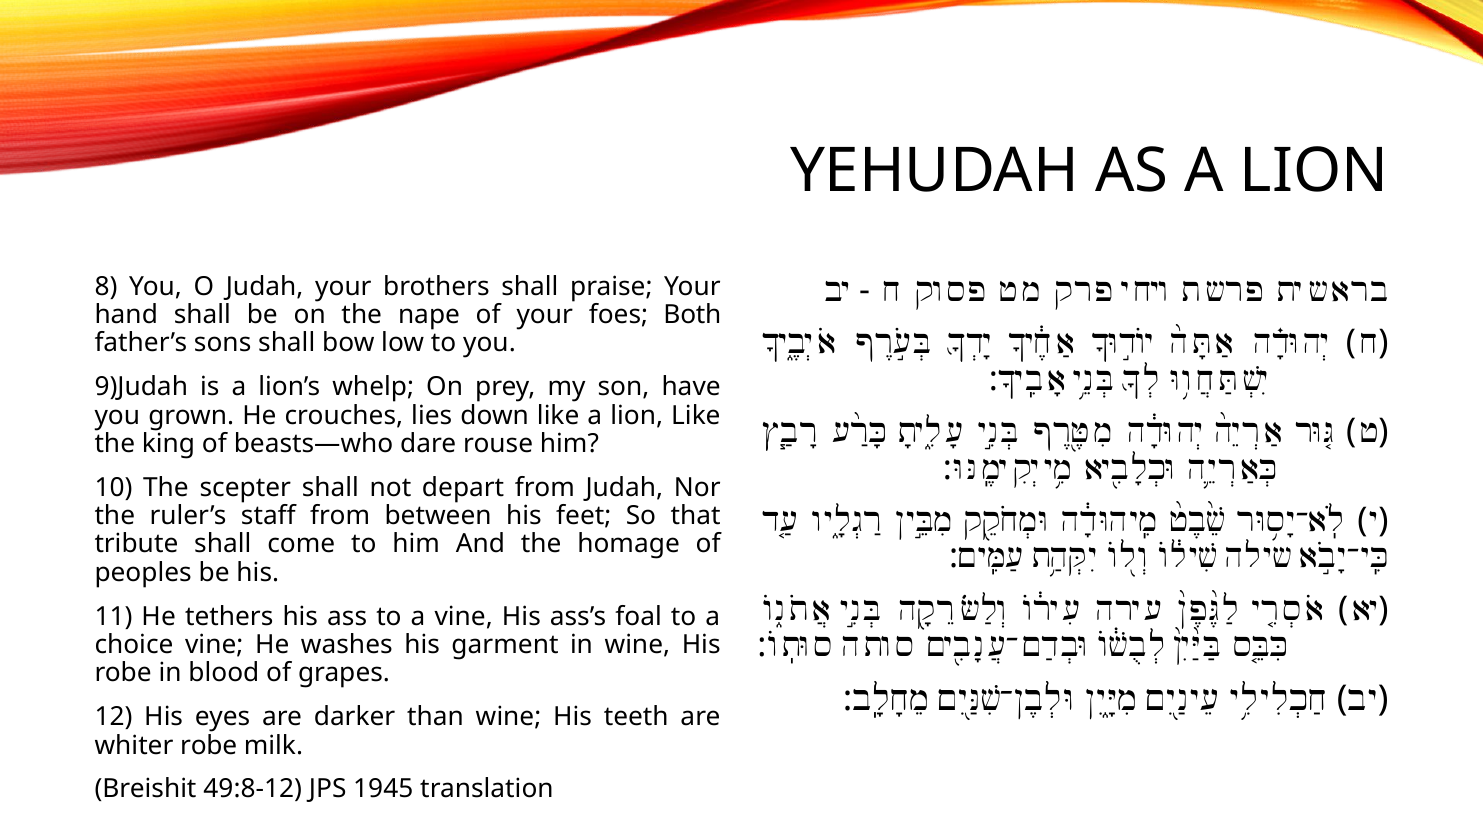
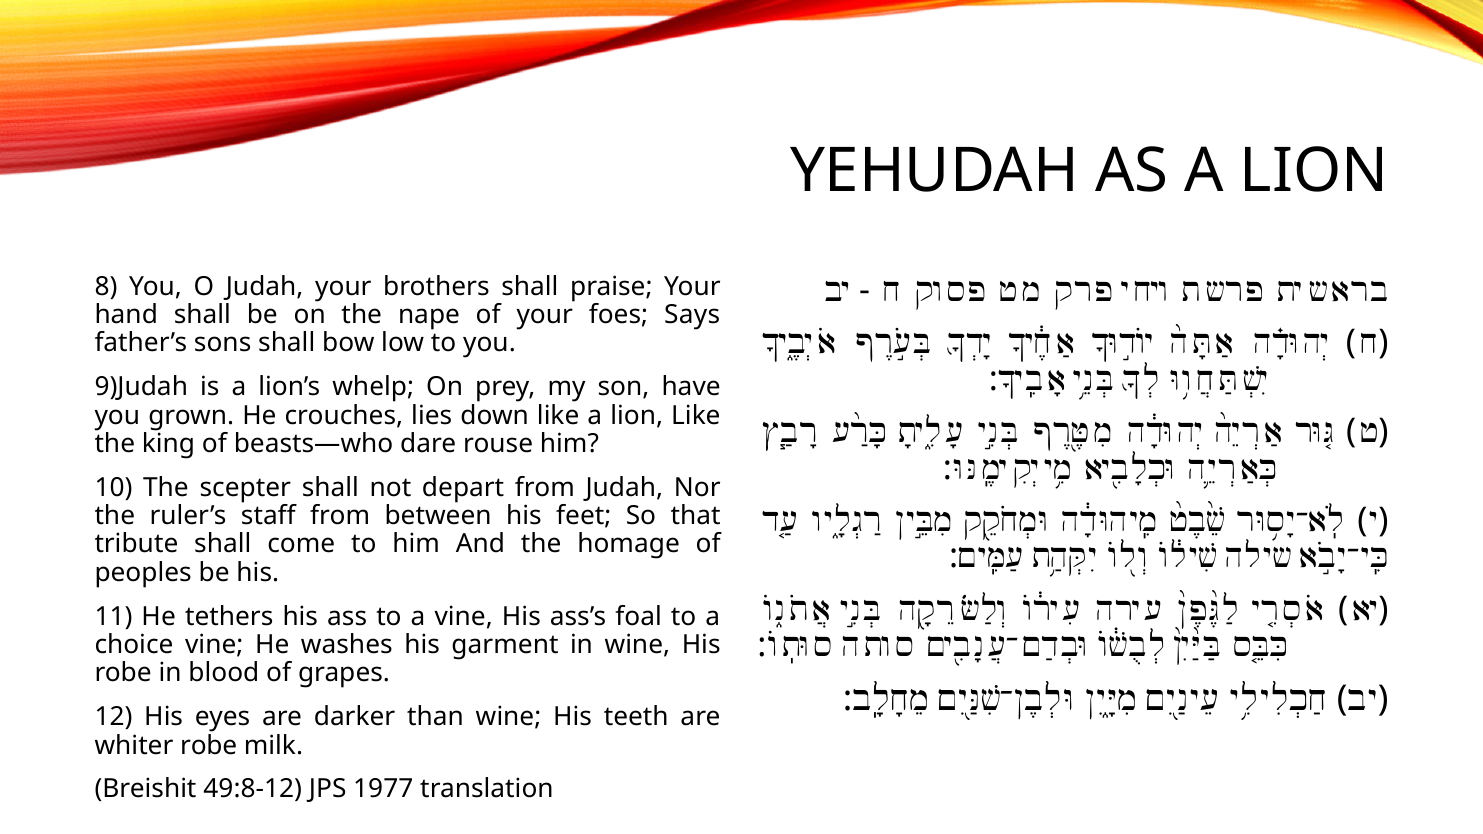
Both: Both -> Says
1945: 1945 -> 1977
